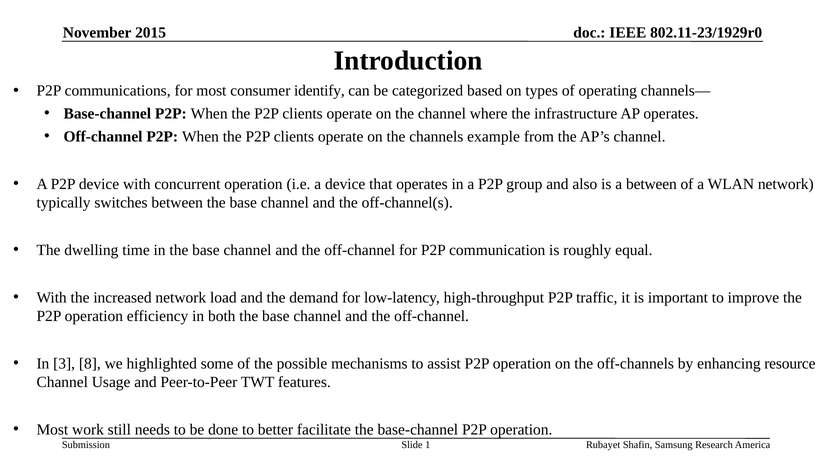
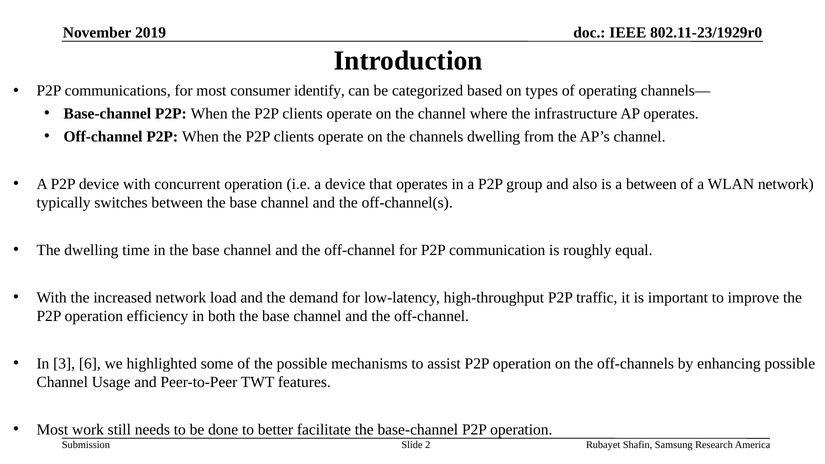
2015: 2015 -> 2019
channels example: example -> dwelling
8: 8 -> 6
enhancing resource: resource -> possible
1: 1 -> 2
